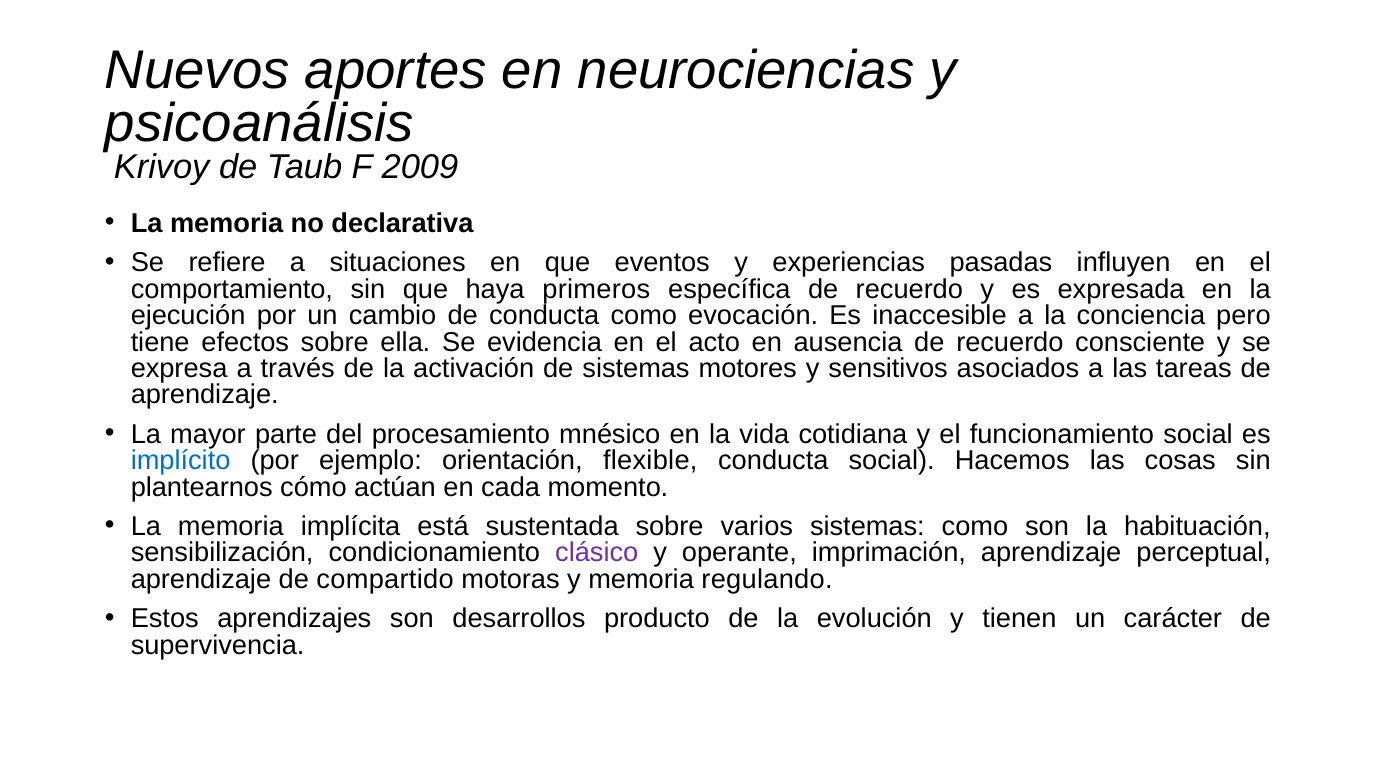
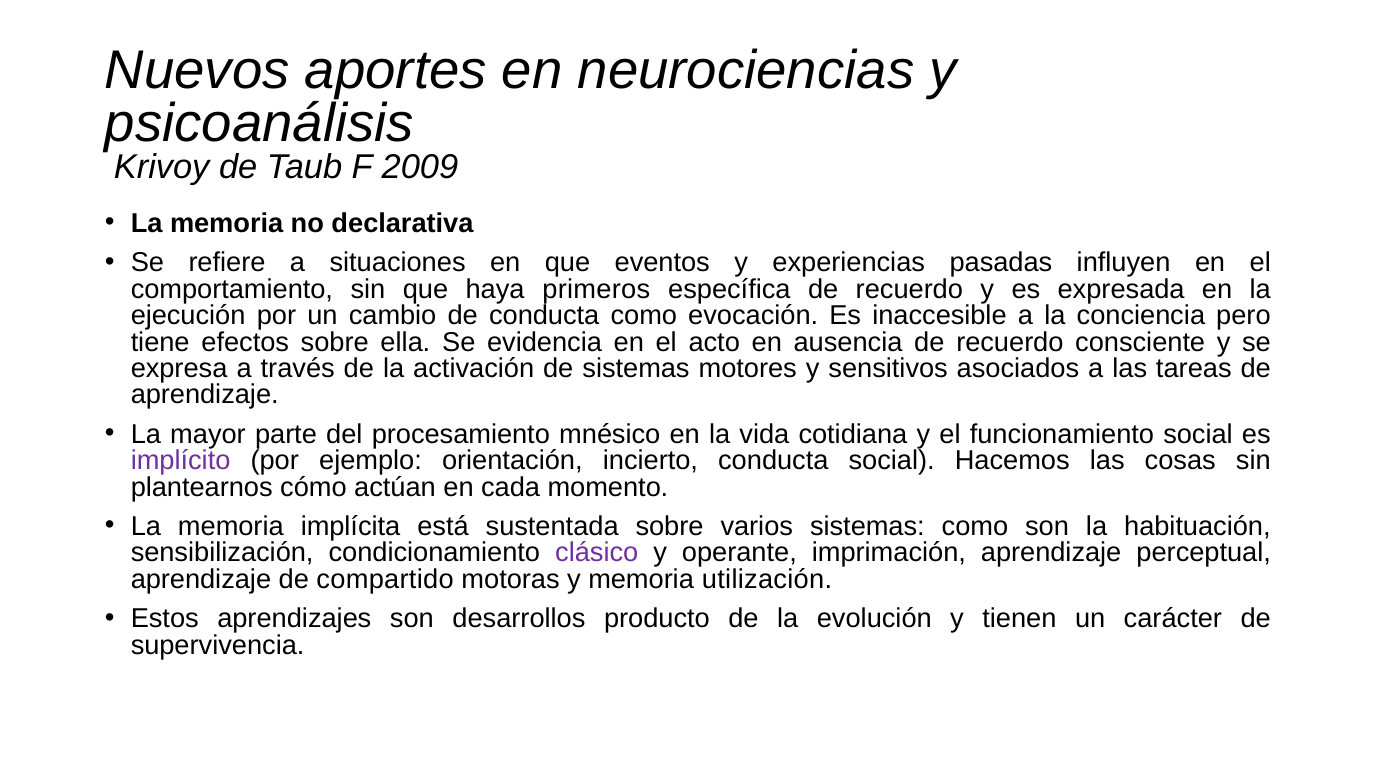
implícito colour: blue -> purple
flexible: flexible -> incierto
regulando: regulando -> utilización
